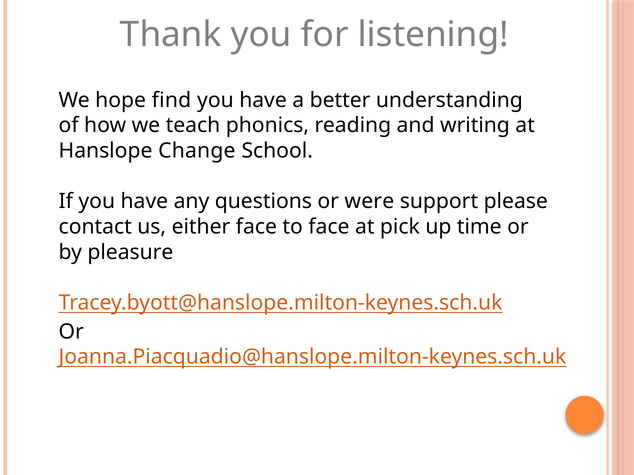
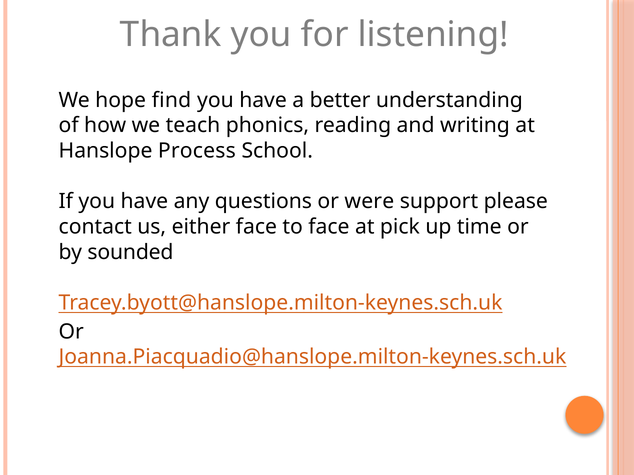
Change: Change -> Process
pleasure: pleasure -> sounded
